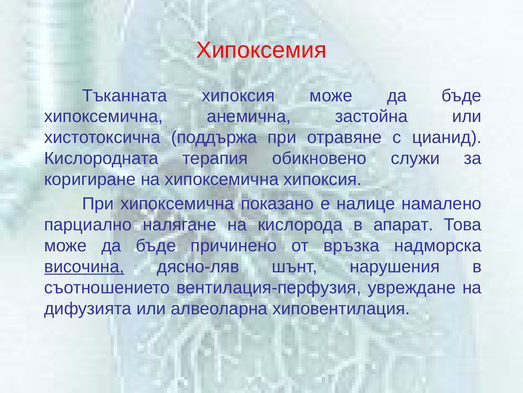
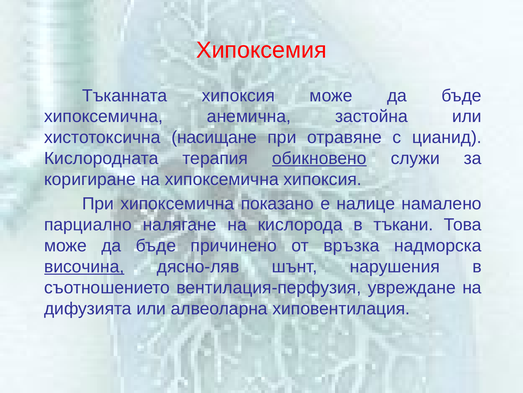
поддържа: поддържа -> насищане
обикновено underline: none -> present
апарат: апарат -> тъкани
